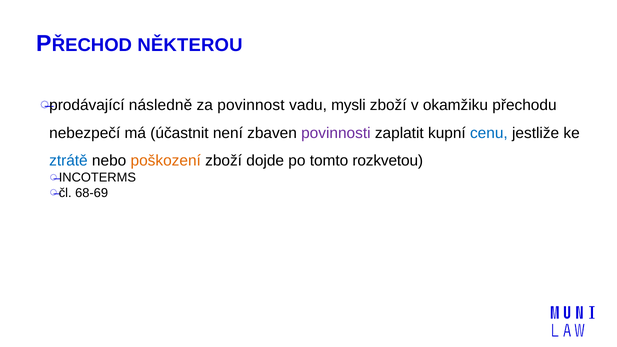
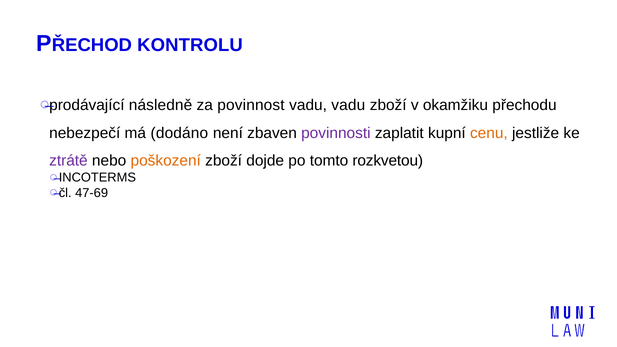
NĚKTEROU: NĚKTEROU -> KONTROLU
vadu mysli: mysli -> vadu
účastnit: účastnit -> dodáno
cenu colour: blue -> orange
ztrátě colour: blue -> purple
68-69: 68-69 -> 47-69
